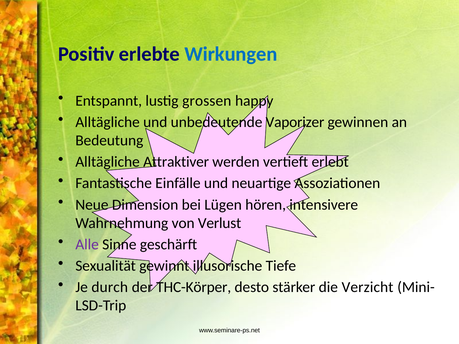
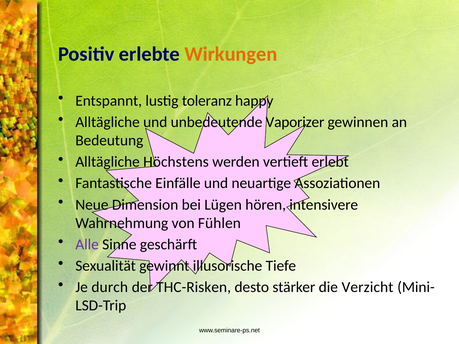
Wirkungen colour: blue -> orange
grossen: grossen -> toleranz
Attraktiver: Attraktiver -> Höchstens
Verlust: Verlust -> Fühlen
THC-Körper: THC-Körper -> THC-Risken
